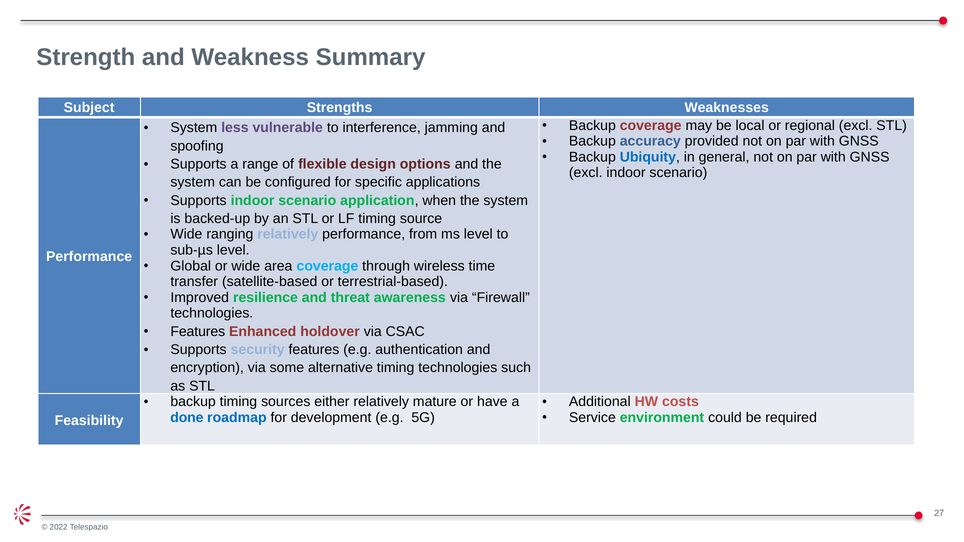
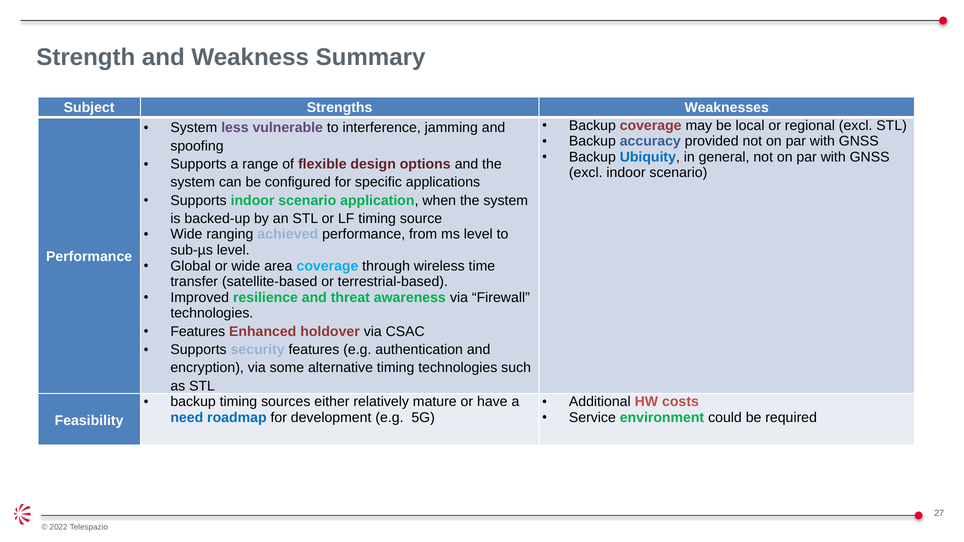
ranging relatively: relatively -> achieved
done: done -> need
